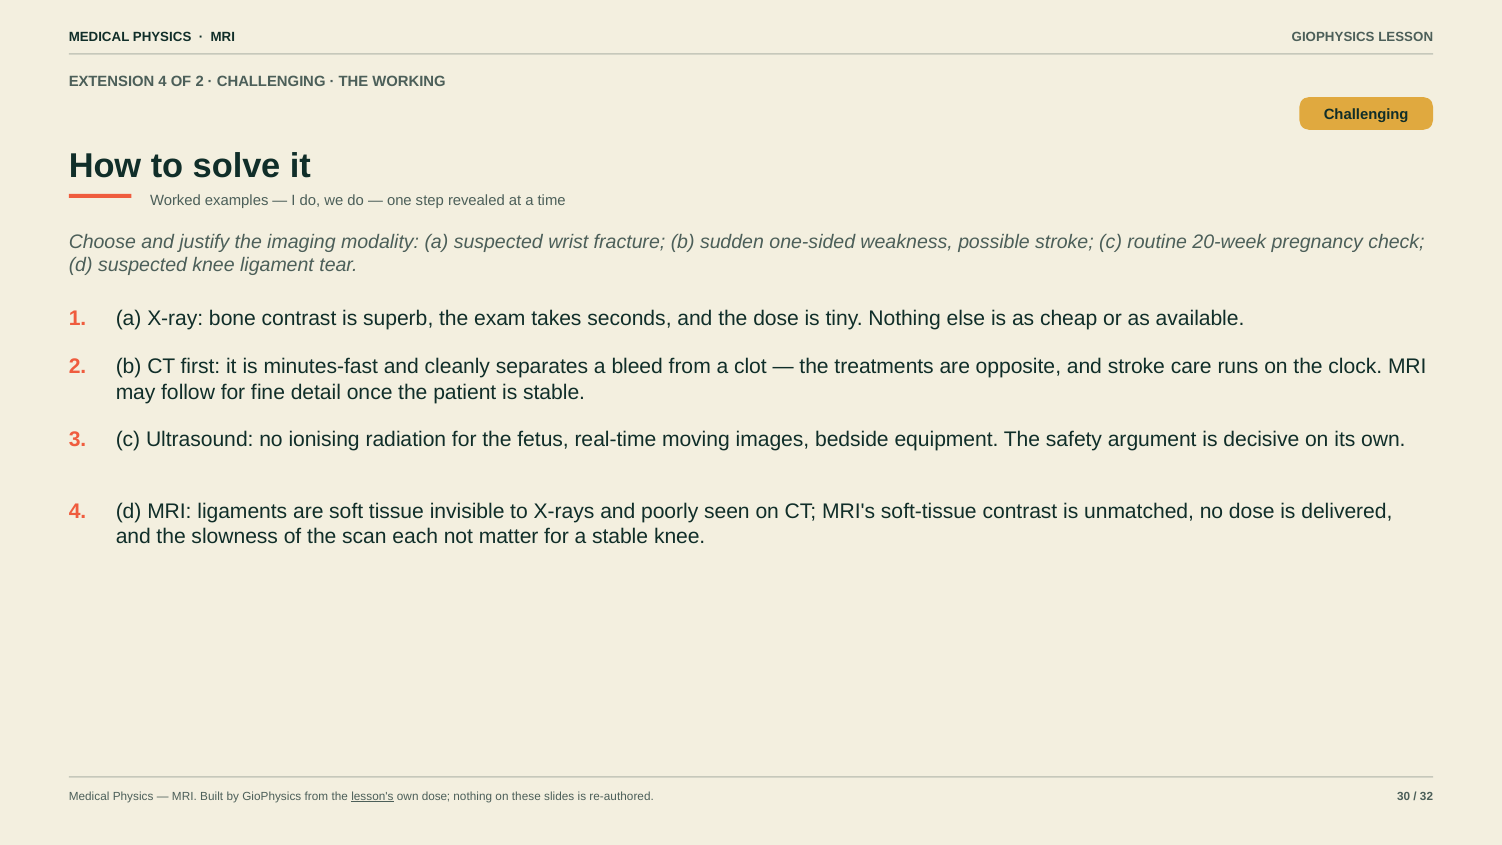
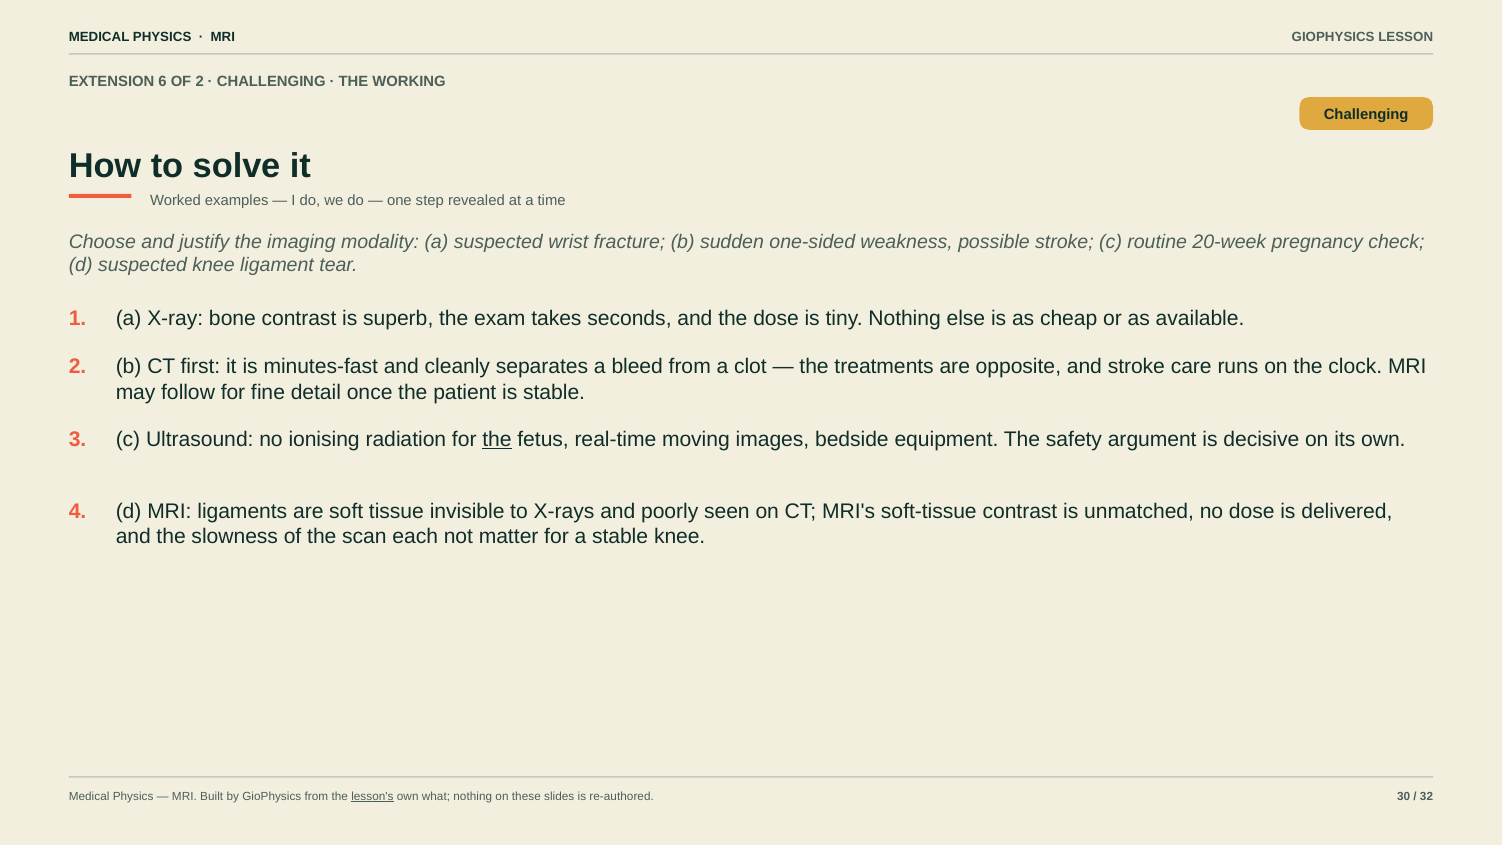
EXTENSION 4: 4 -> 6
the at (497, 439) underline: none -> present
own dose: dose -> what
